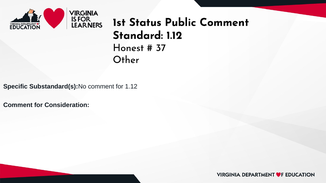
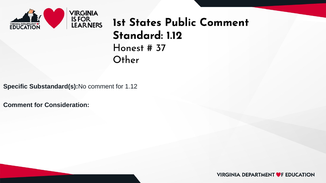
Status: Status -> States
